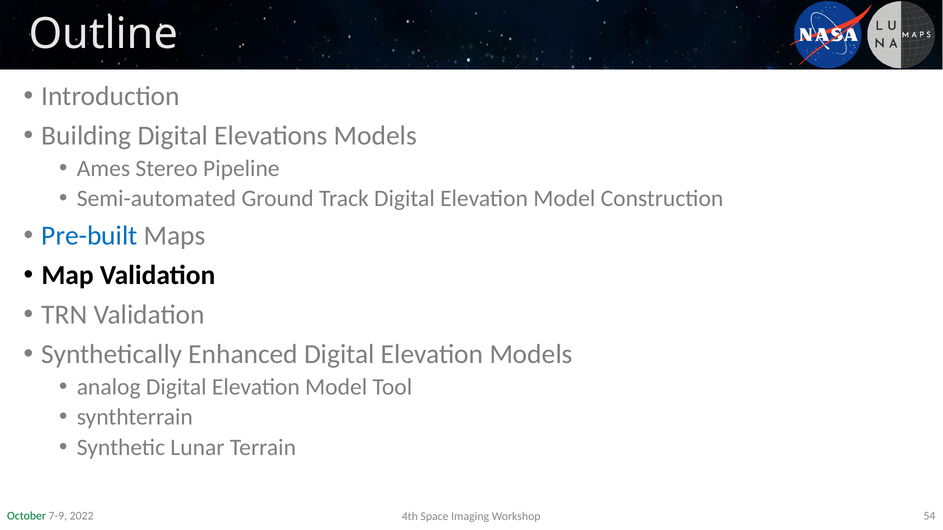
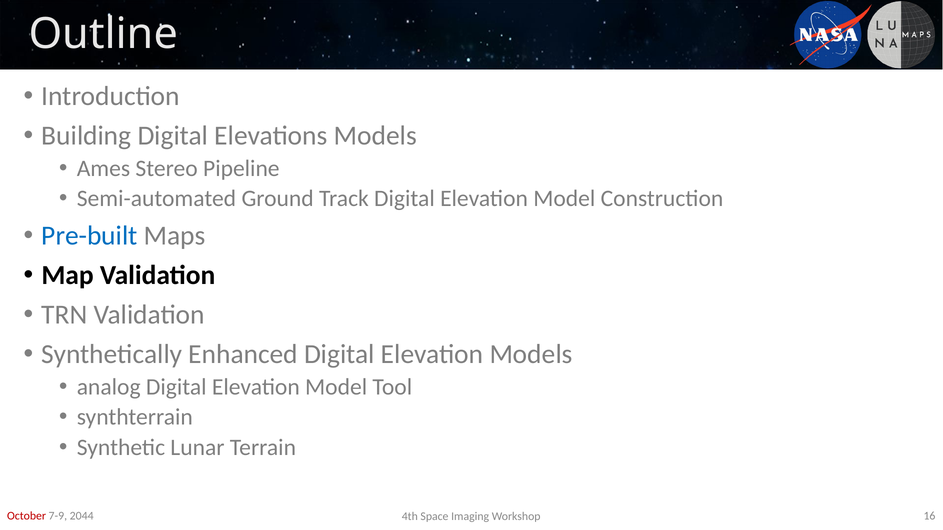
October colour: green -> red
2022: 2022 -> 2044
54: 54 -> 16
